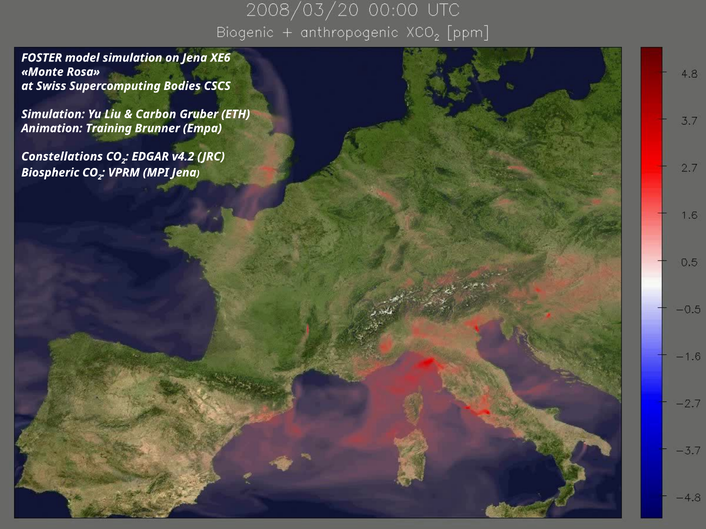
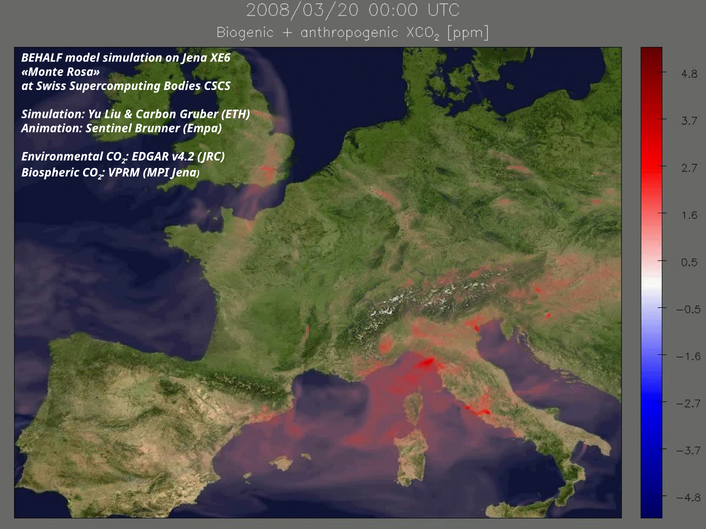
FOSTER: FOSTER -> BEHALF
Training: Training -> Sentinel
Constellations: Constellations -> Environmental
